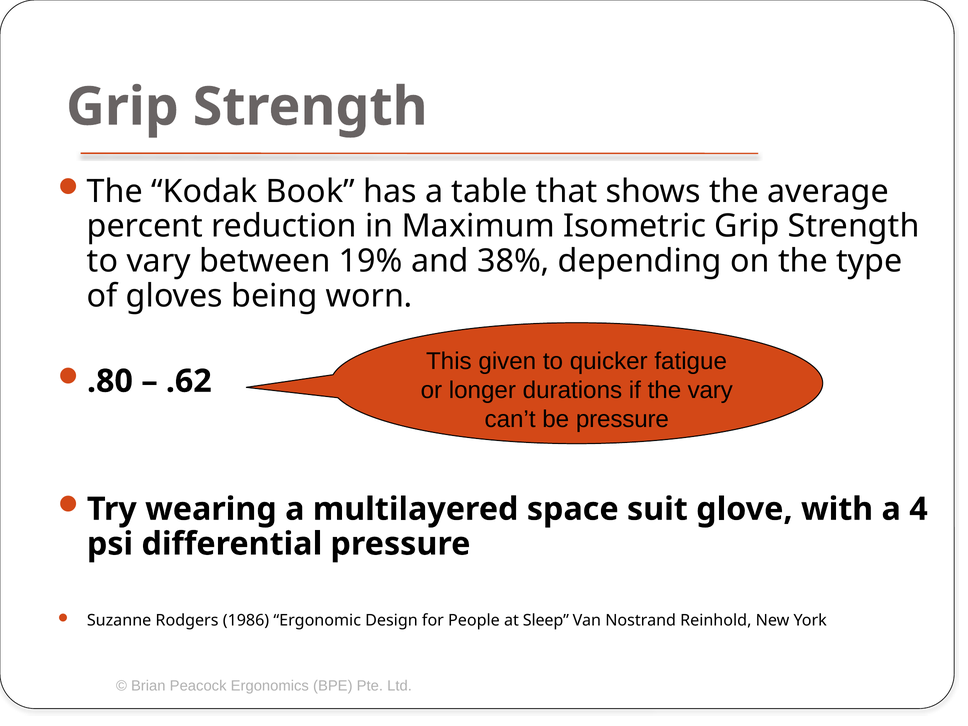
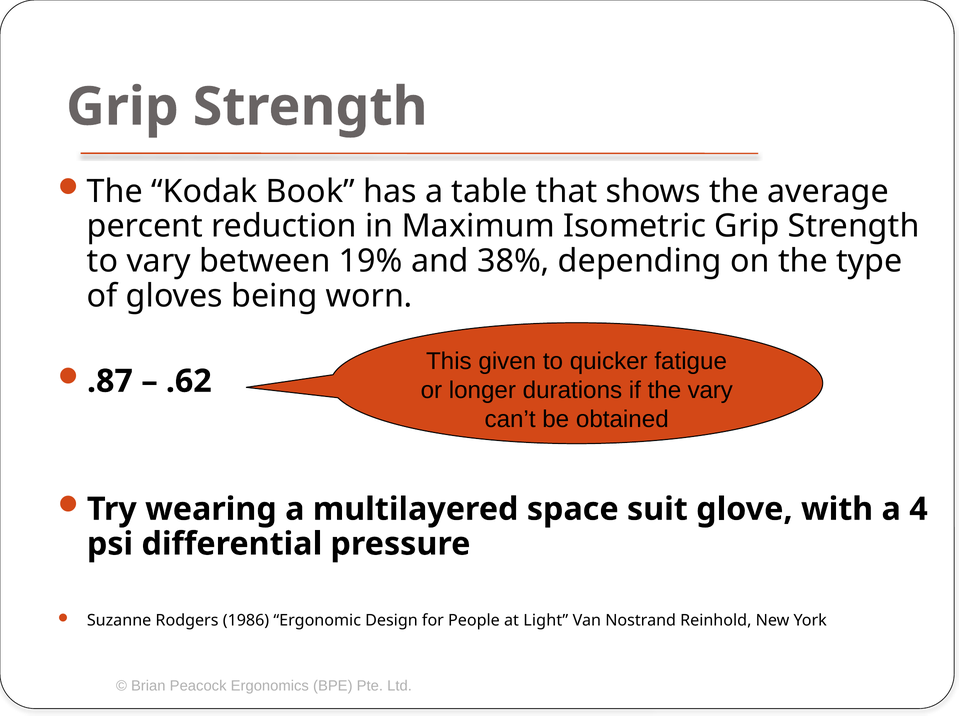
.80: .80 -> .87
be pressure: pressure -> obtained
Sleep: Sleep -> Light
